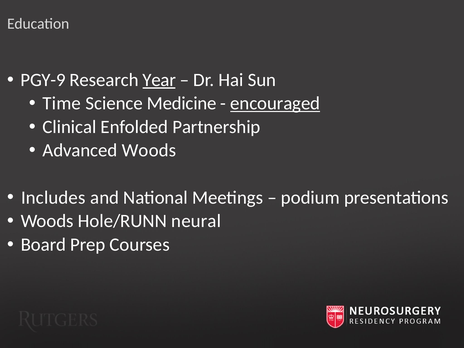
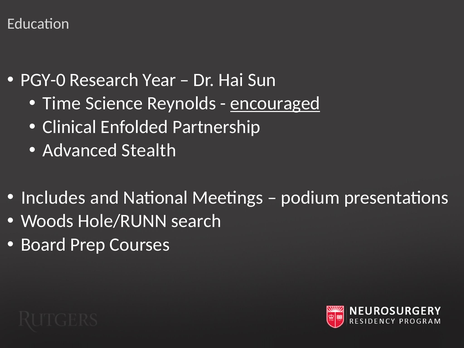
PGY-9: PGY-9 -> PGY-0
Year underline: present -> none
Medicine: Medicine -> Reynolds
Advanced Woods: Woods -> Stealth
neural: neural -> search
